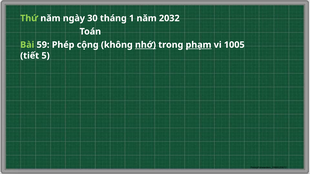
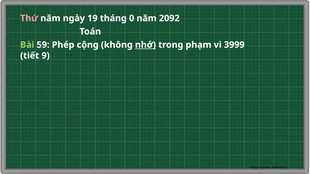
Thứ colour: light green -> pink
30: 30 -> 19
1: 1 -> 0
2032: 2032 -> 2092
phạm underline: present -> none
1005: 1005 -> 3999
5: 5 -> 9
